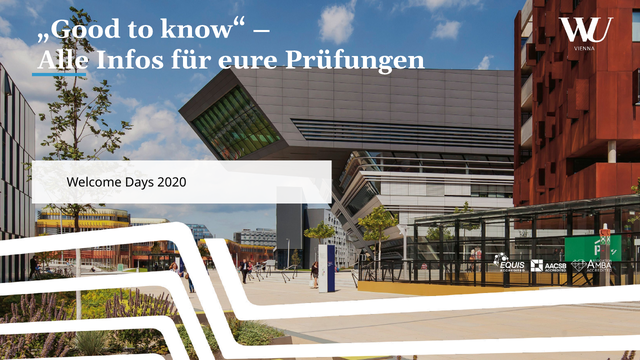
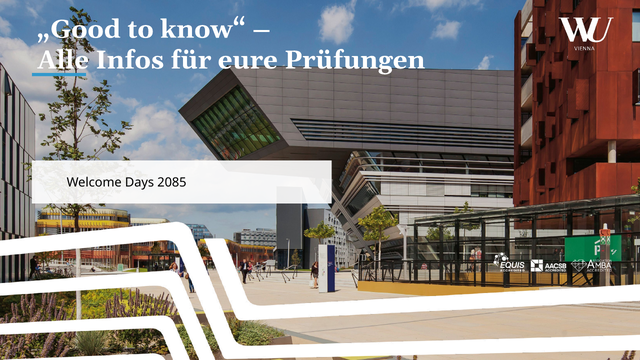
2020: 2020 -> 2085
